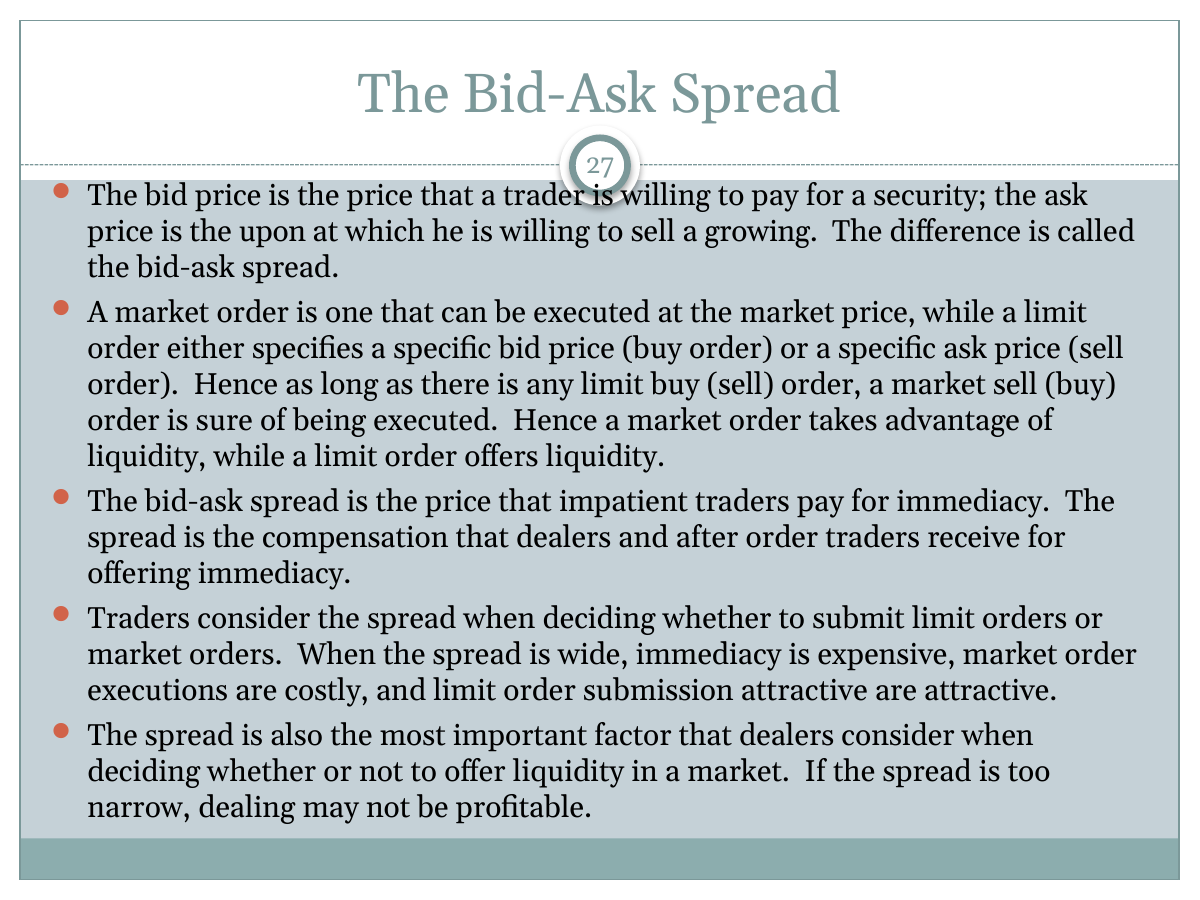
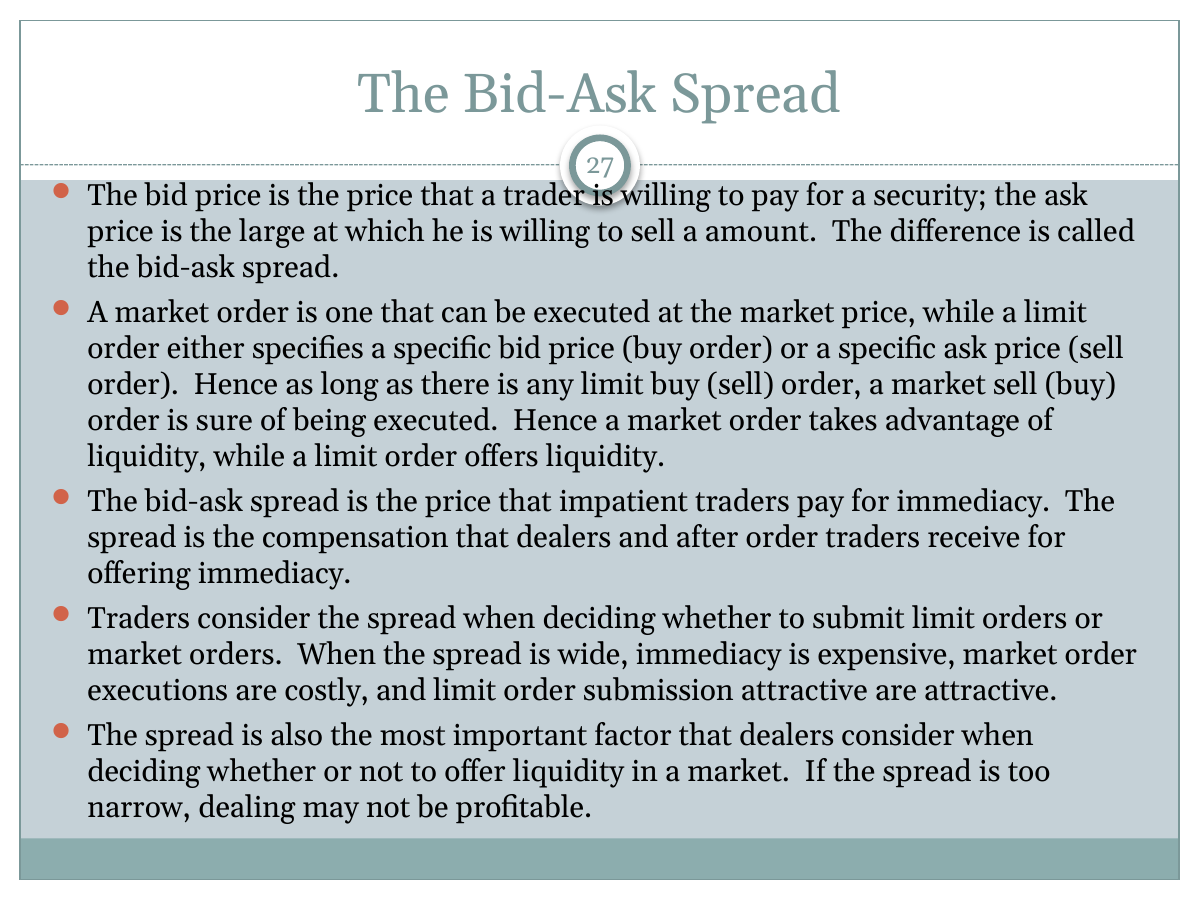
upon: upon -> large
growing: growing -> amount
